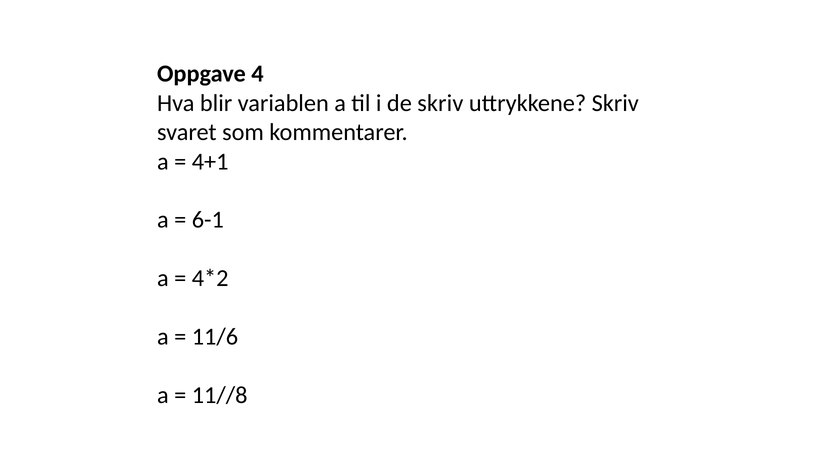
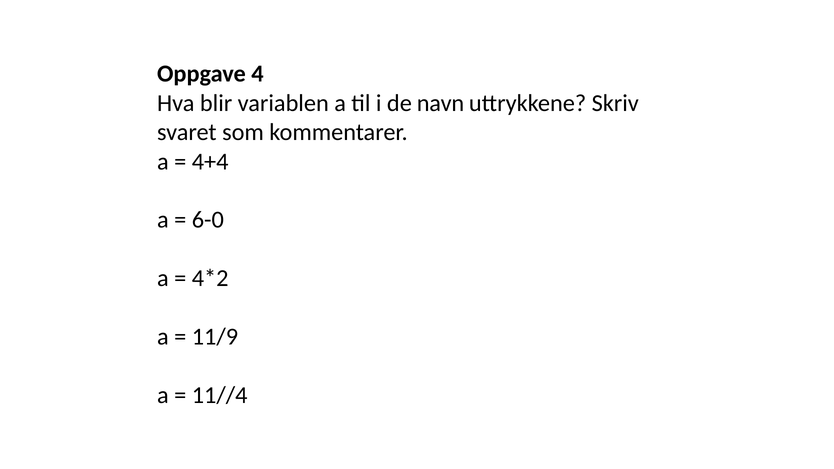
de skriv: skriv -> navn
4+1: 4+1 -> 4+4
6-1: 6-1 -> 6-0
11/6: 11/6 -> 11/9
11//8: 11//8 -> 11//4
